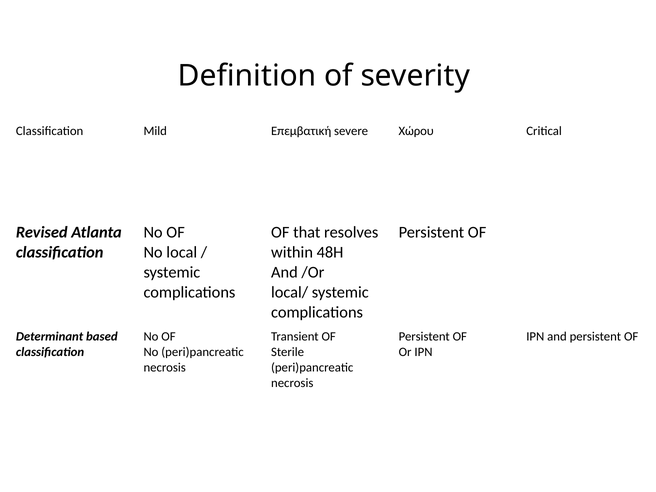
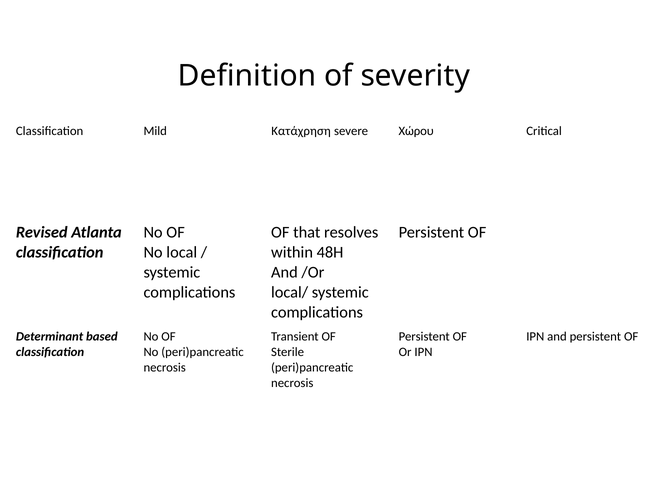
Επεμβατική: Επεμβατική -> Κατάχρηση
